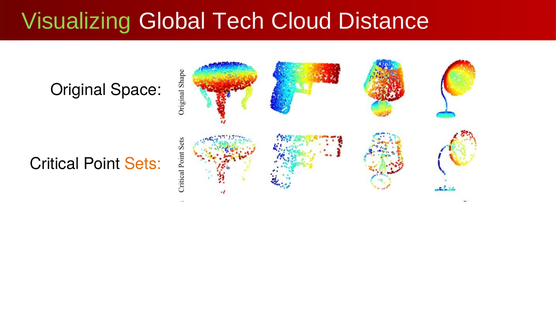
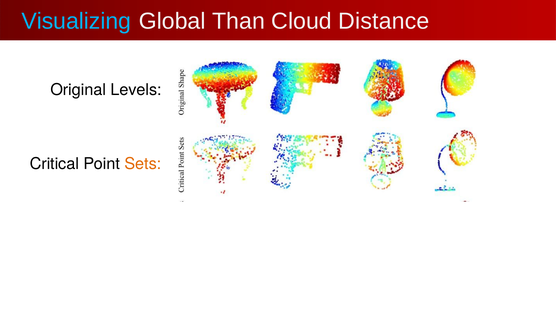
Visualizing colour: light green -> light blue
Tech: Tech -> Than
Space: Space -> Levels
